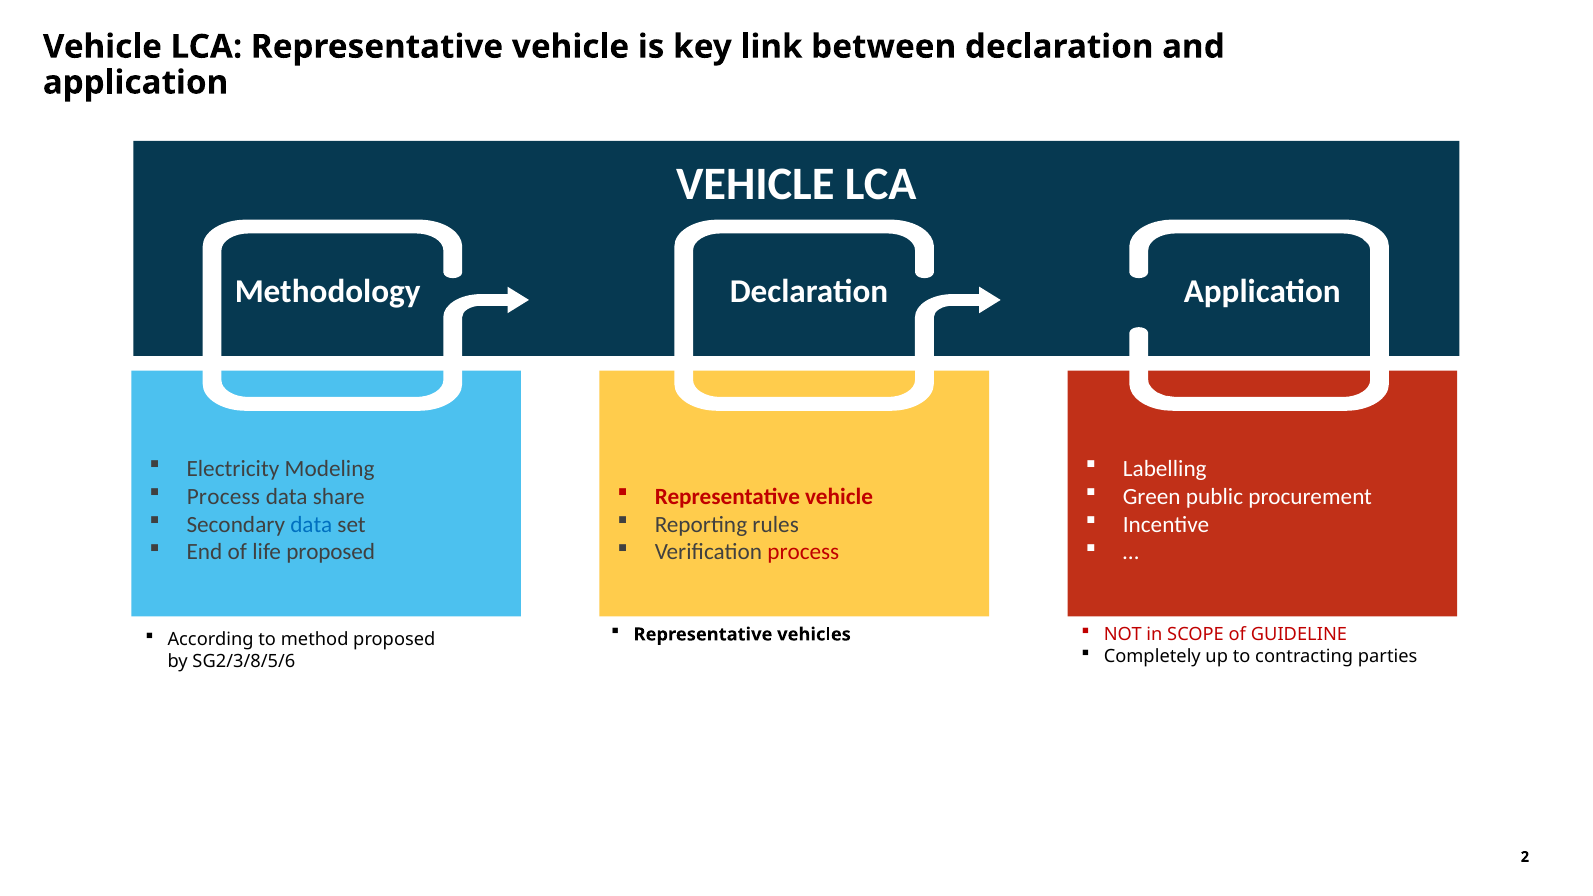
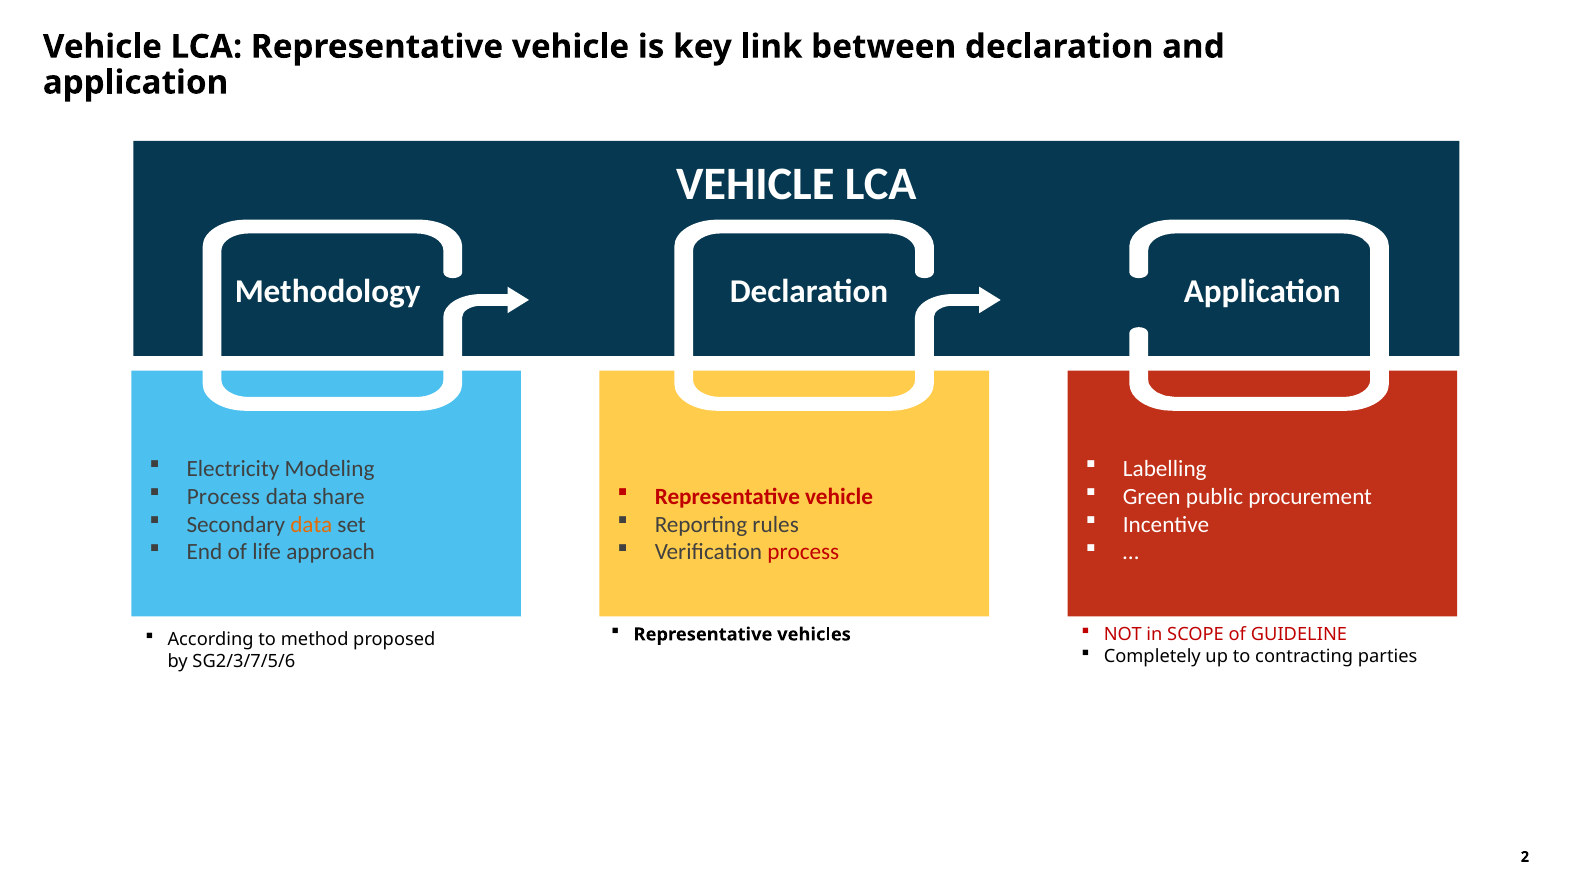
data at (311, 524) colour: blue -> orange
life proposed: proposed -> approach
SG2/3/8/5/6: SG2/3/8/5/6 -> SG2/3/7/5/6
